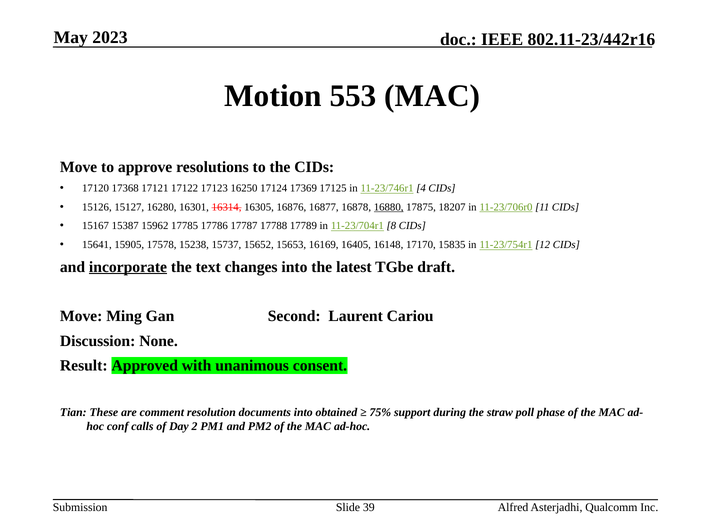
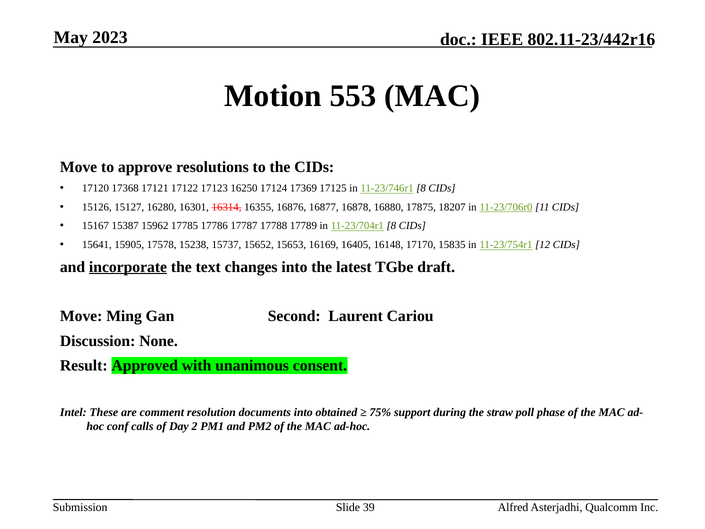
11-23/746r1 4: 4 -> 8
16305: 16305 -> 16355
16880 underline: present -> none
Tian: Tian -> Intel
